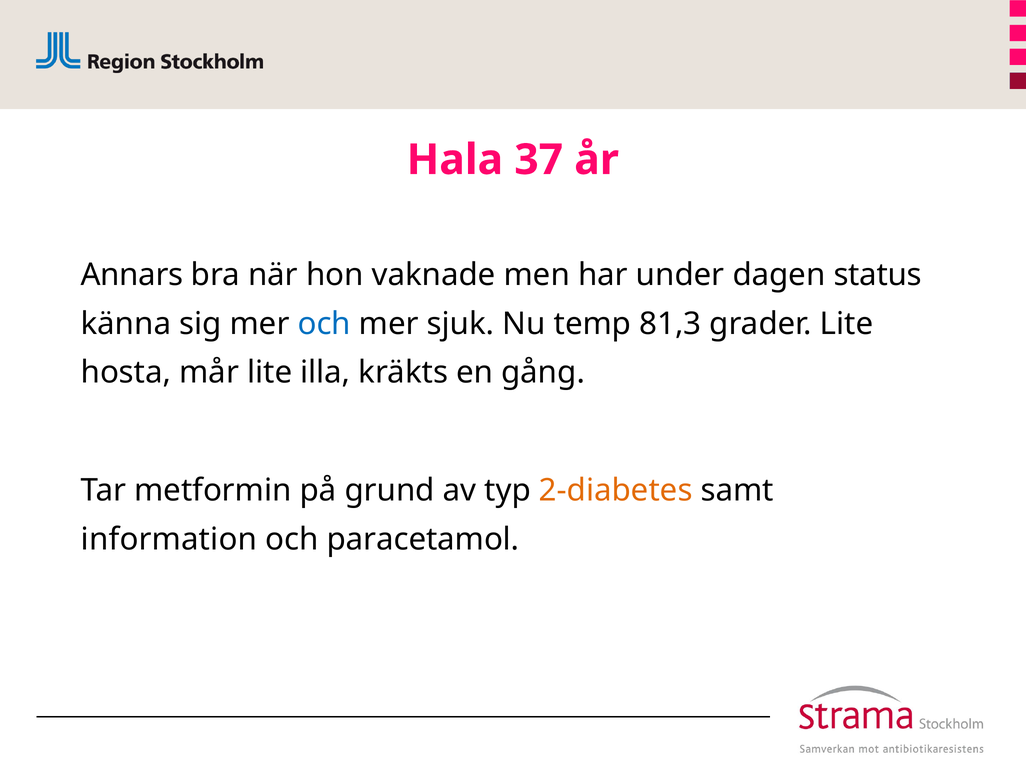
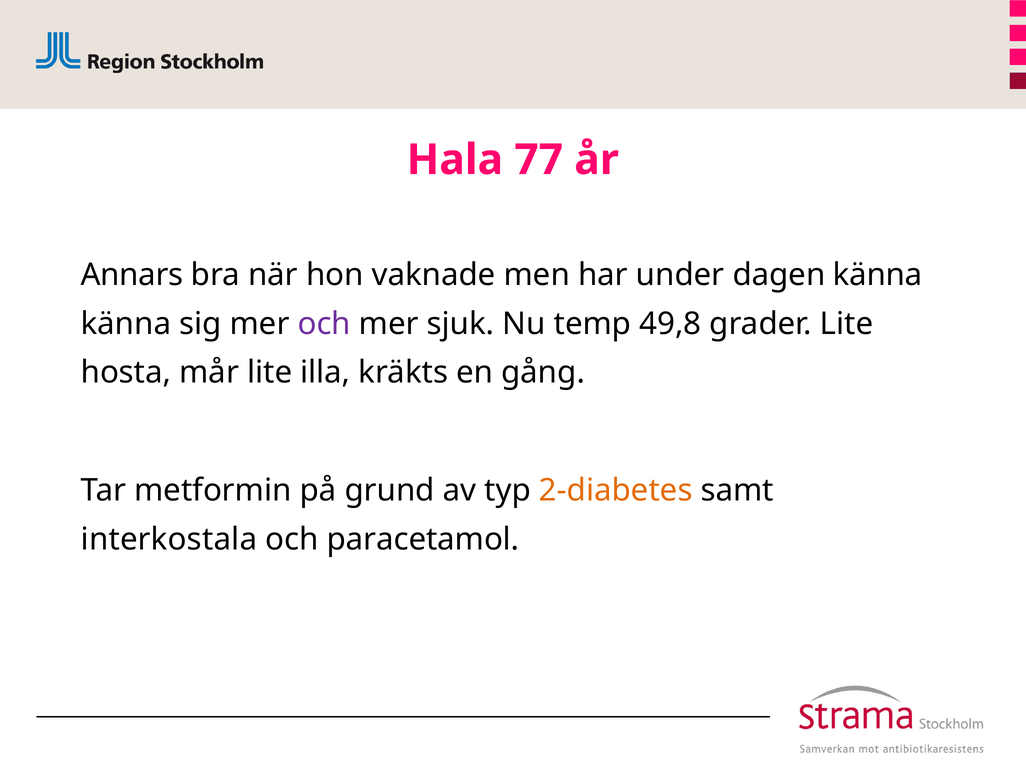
37: 37 -> 77
dagen status: status -> känna
och at (324, 324) colour: blue -> purple
81,3: 81,3 -> 49,8
information: information -> interkostala
